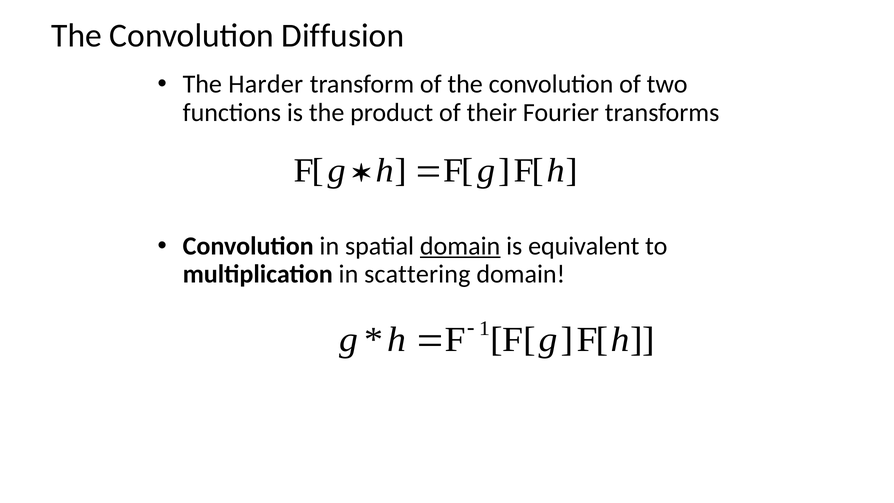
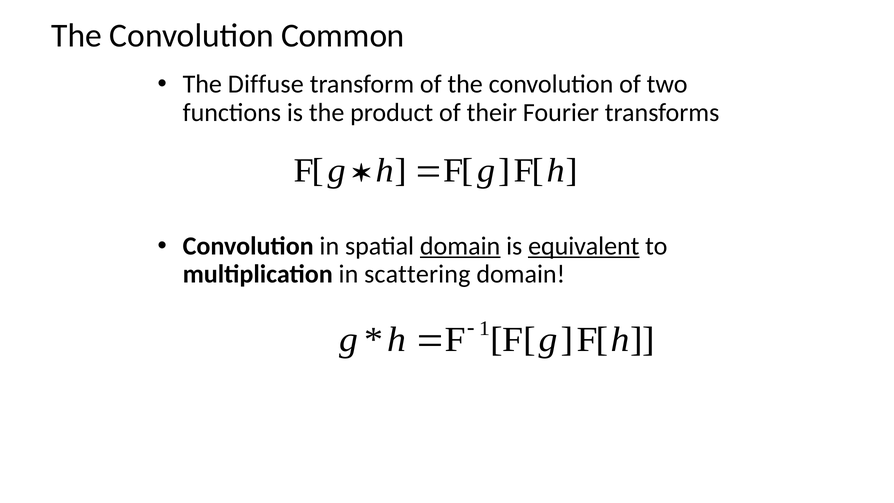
Diffusion: Diffusion -> Common
Harder: Harder -> Diffuse
equivalent underline: none -> present
